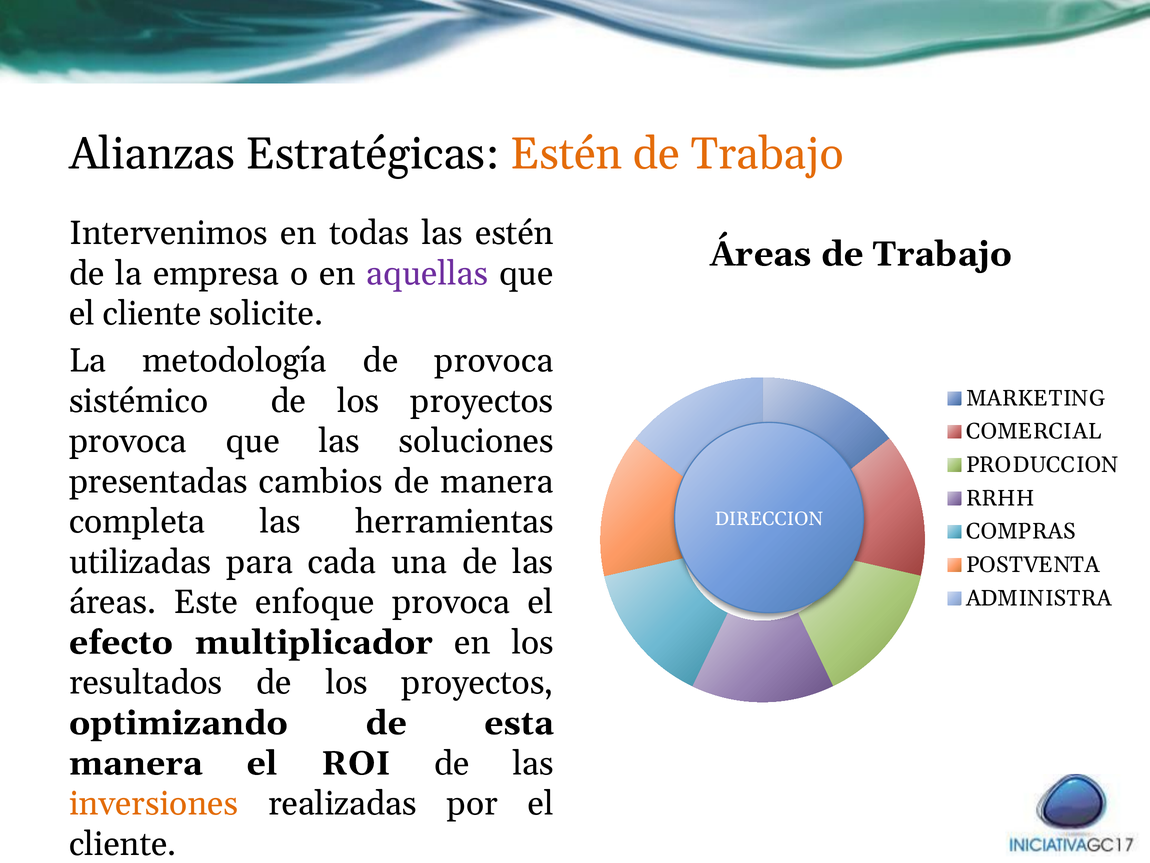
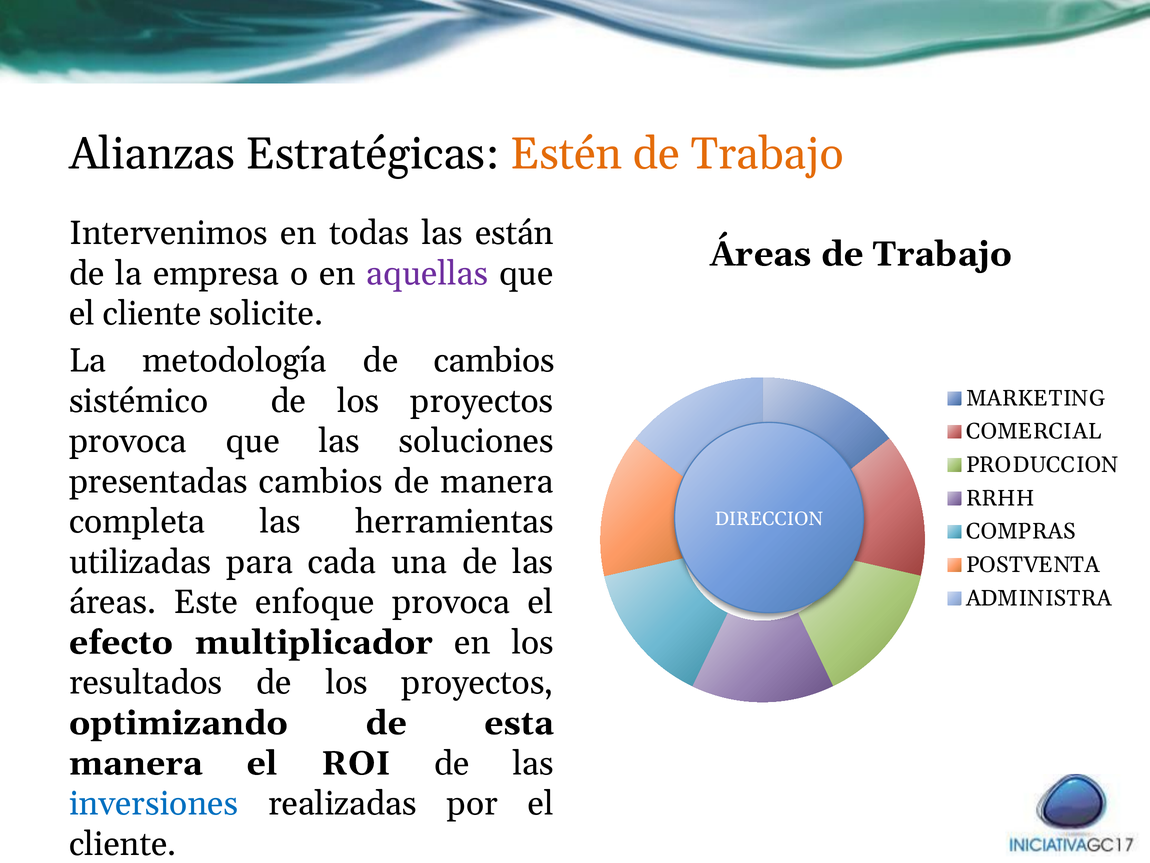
las estén: estén -> están
de provoca: provoca -> cambios
inversiones colour: orange -> blue
